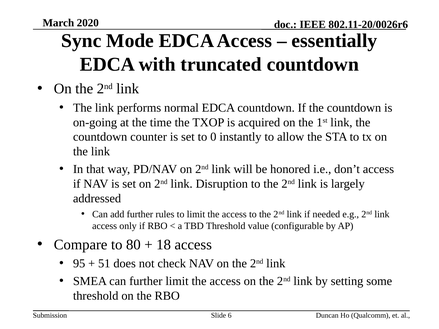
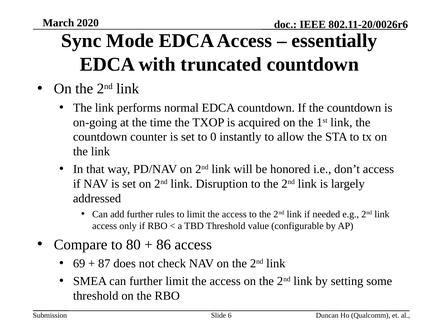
18: 18 -> 86
95: 95 -> 69
51: 51 -> 87
